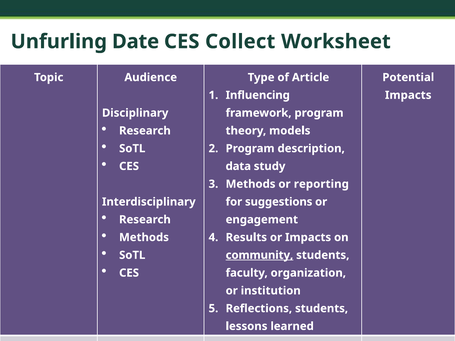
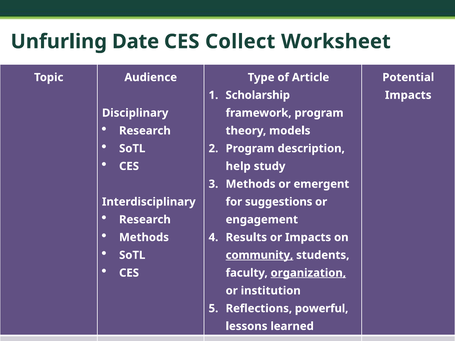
Influencing: Influencing -> Scholarship
data: data -> help
reporting: reporting -> emergent
organization underline: none -> present
Reflections students: students -> powerful
